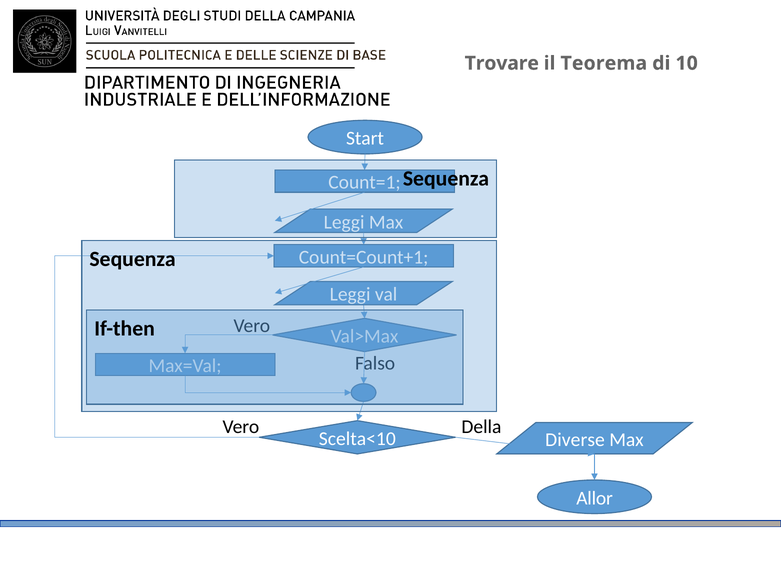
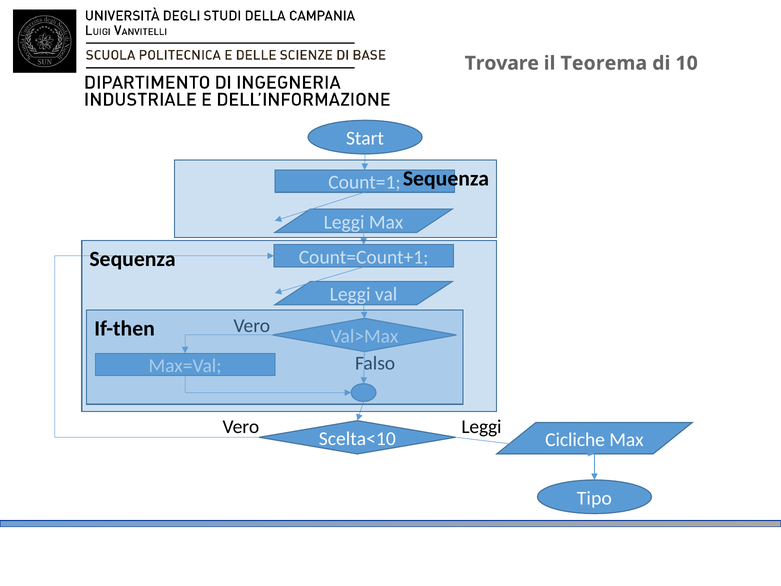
Vero Della: Della -> Leggi
Diverse: Diverse -> Cicliche
Allor: Allor -> Tipo
